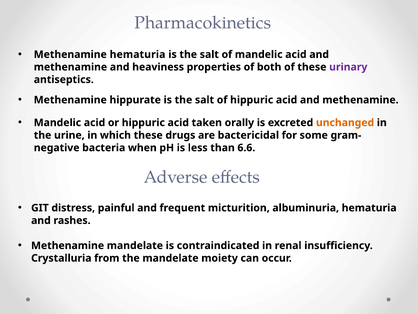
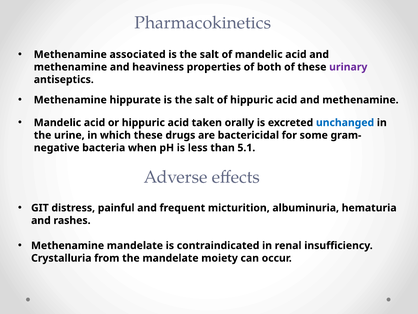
Methenamine hematuria: hematuria -> associated
unchanged colour: orange -> blue
6.6: 6.6 -> 5.1
